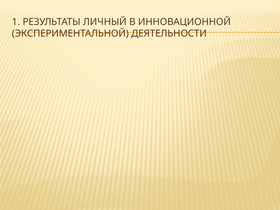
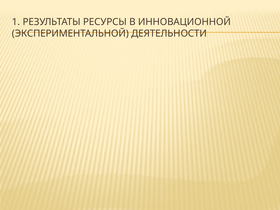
ЛИЧНЫЙ: ЛИЧНЫЙ -> РЕСУРСЫ
